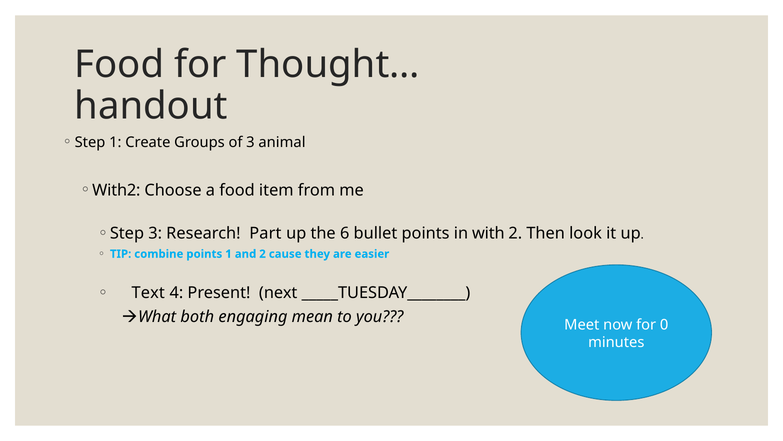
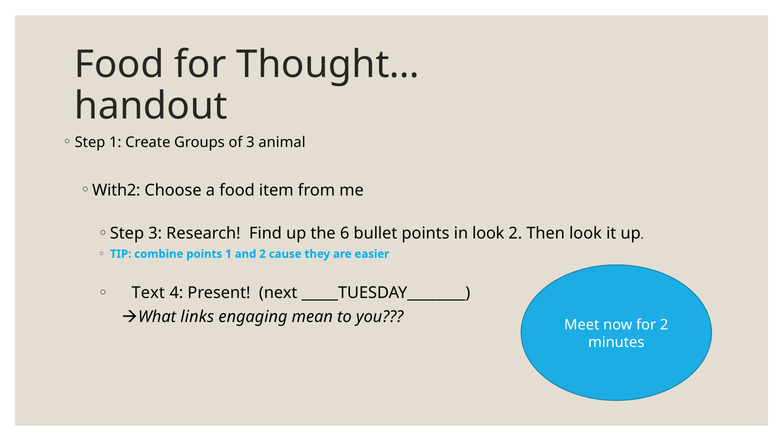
Part: Part -> Find
in with: with -> look
both: both -> links
for 0: 0 -> 2
